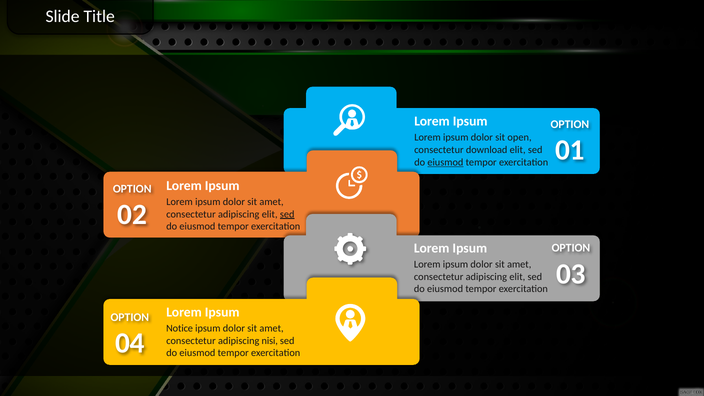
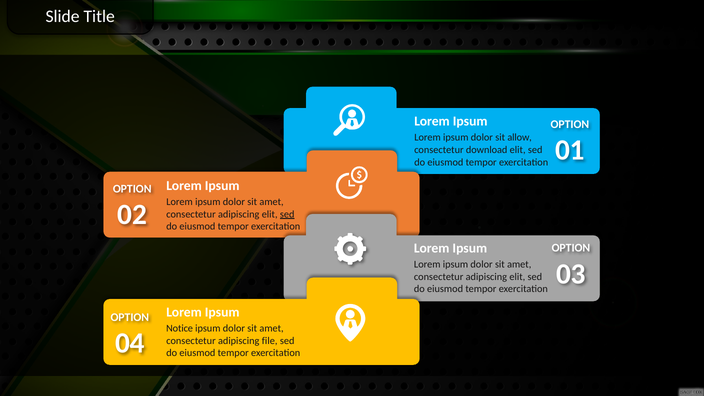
open: open -> allow
eiusmod at (445, 162) underline: present -> none
nisi: nisi -> file
